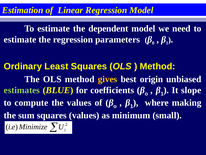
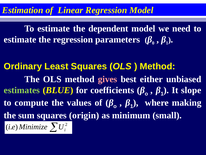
gives colour: yellow -> pink
origin: origin -> either
squares values: values -> origin
